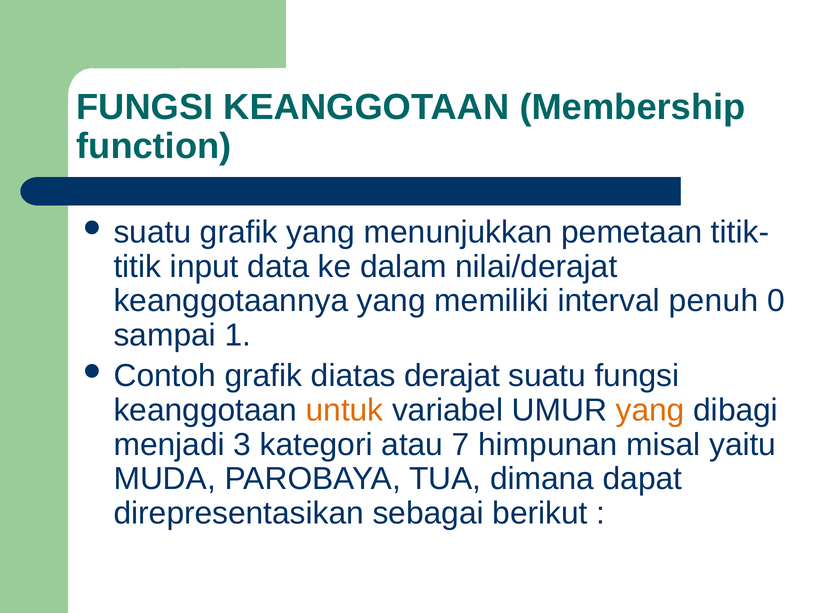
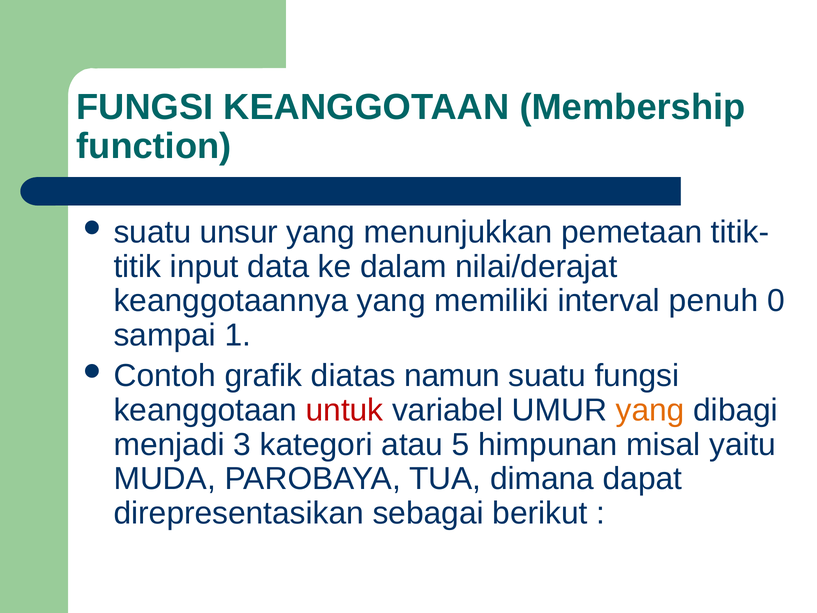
suatu grafik: grafik -> unsur
derajat: derajat -> namun
untuk colour: orange -> red
7: 7 -> 5
